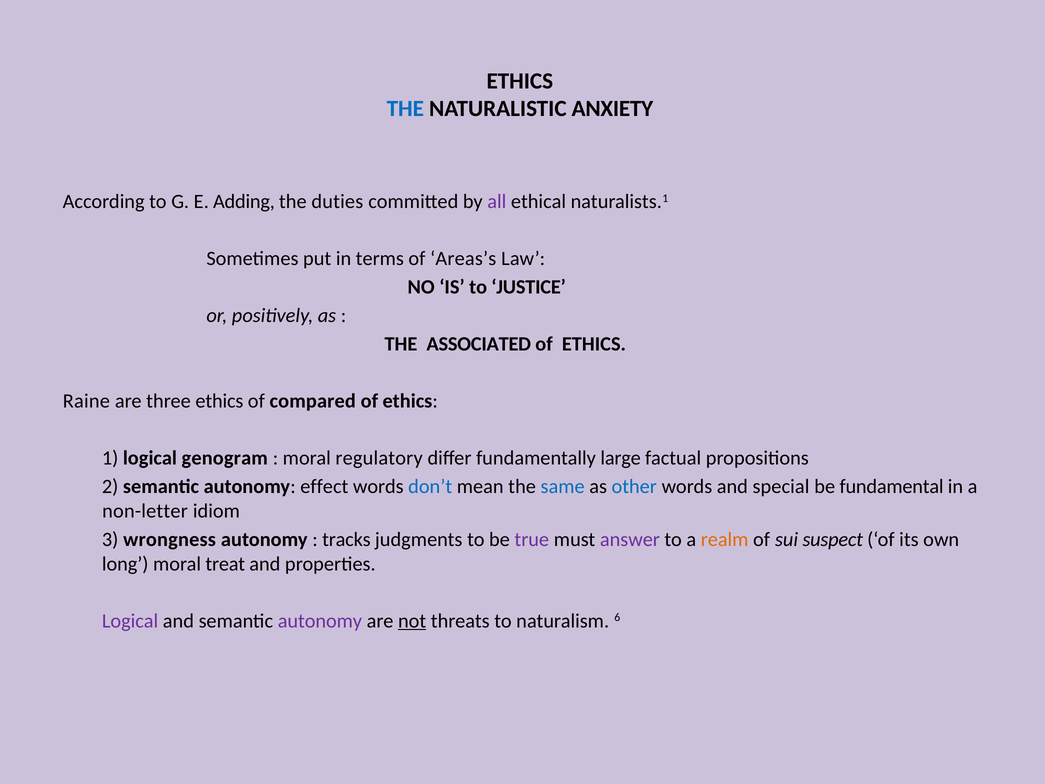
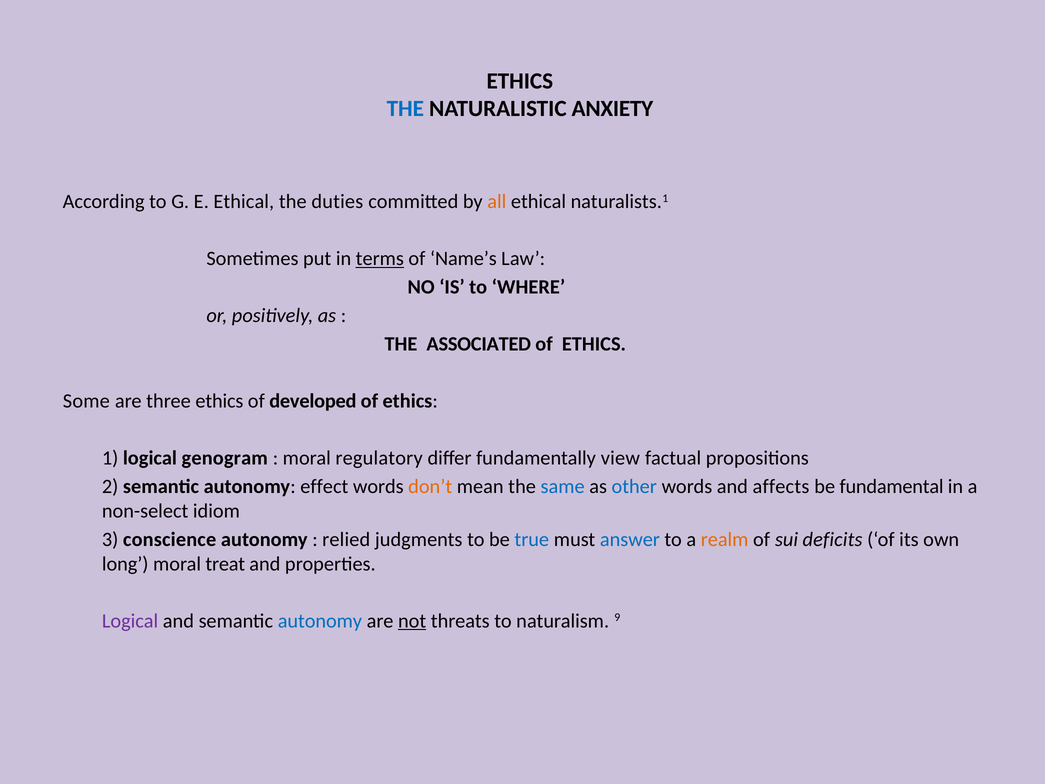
E Adding: Adding -> Ethical
all colour: purple -> orange
terms underline: none -> present
Areas’s: Areas’s -> Name’s
JUSTICE: JUSTICE -> WHERE
Raine: Raine -> Some
compared: compared -> developed
large: large -> view
don’t colour: blue -> orange
special: special -> affects
non-letter: non-letter -> non-select
wrongness: wrongness -> conscience
tracks: tracks -> relied
true colour: purple -> blue
answer colour: purple -> blue
suspect: suspect -> deficits
autonomy at (320, 621) colour: purple -> blue
6: 6 -> 9
